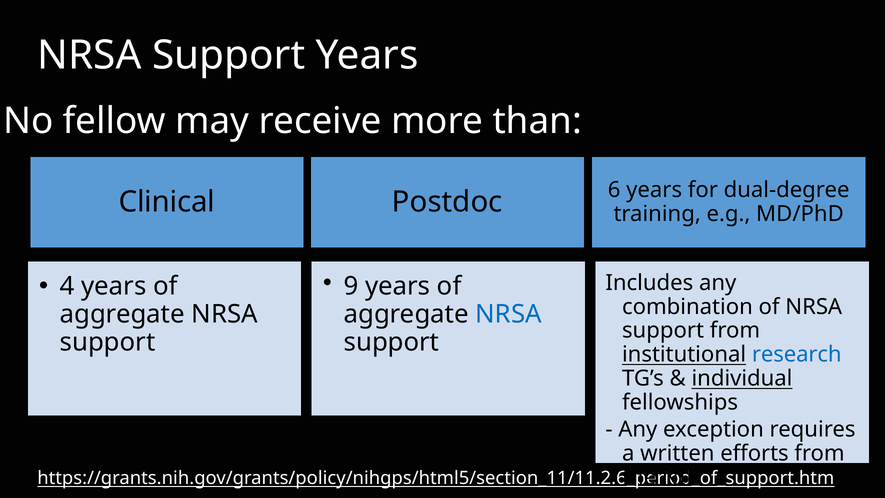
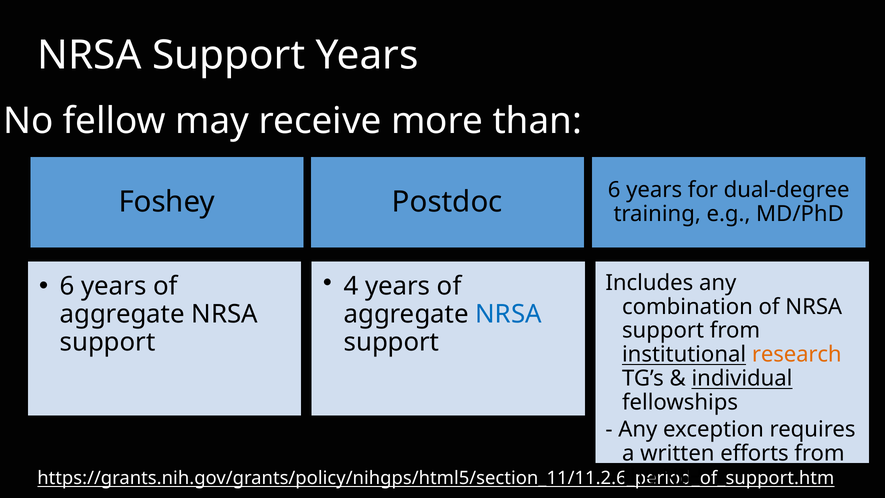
Clinical: Clinical -> Foshey
9: 9 -> 4
4 at (67, 286): 4 -> 6
research colour: blue -> orange
